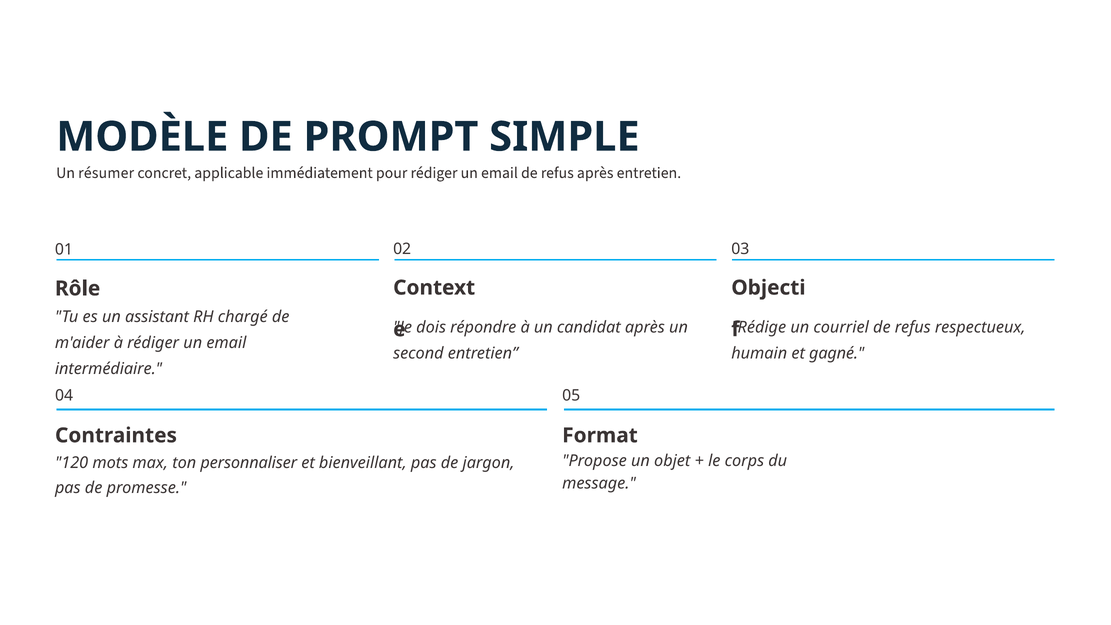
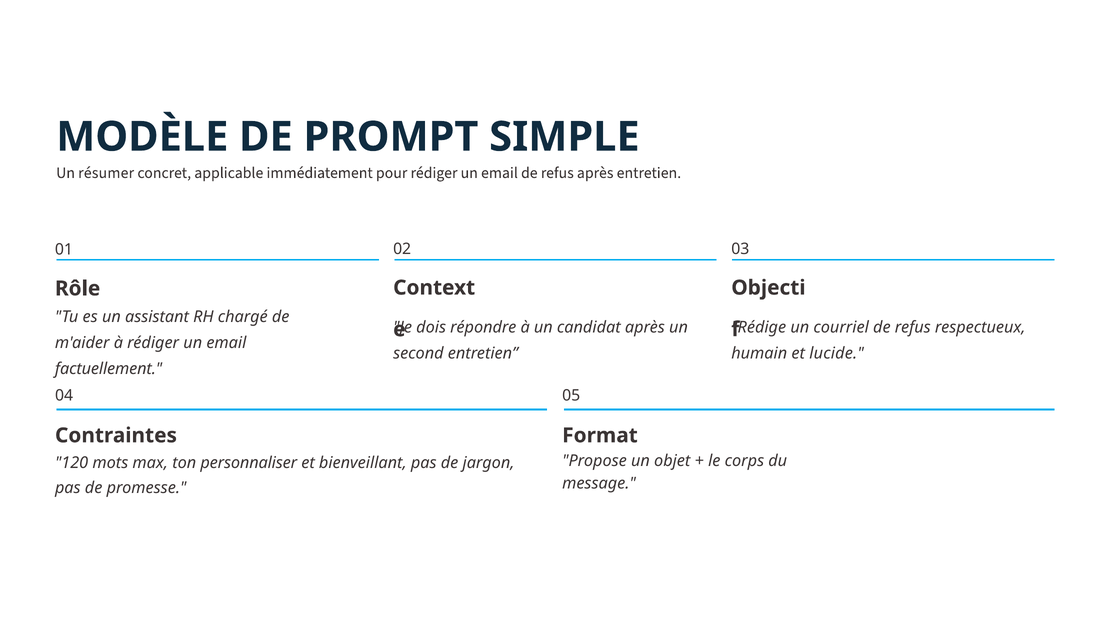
gagné: gagné -> lucide
intermédiaire: intermédiaire -> factuellement
